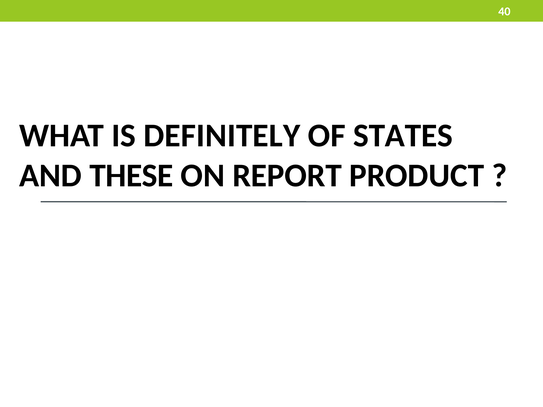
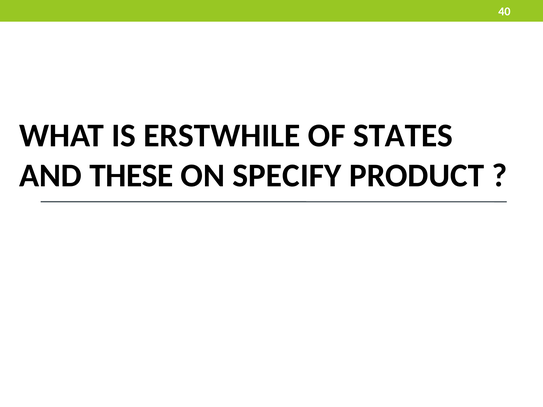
DEFINITELY: DEFINITELY -> ERSTWHILE
REPORT: REPORT -> SPECIFY
